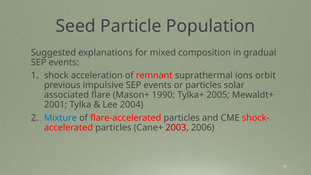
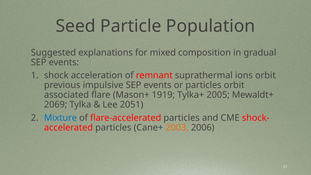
particles solar: solar -> orbit
1990: 1990 -> 1919
2001: 2001 -> 2069
2004: 2004 -> 2051
2003 colour: red -> orange
